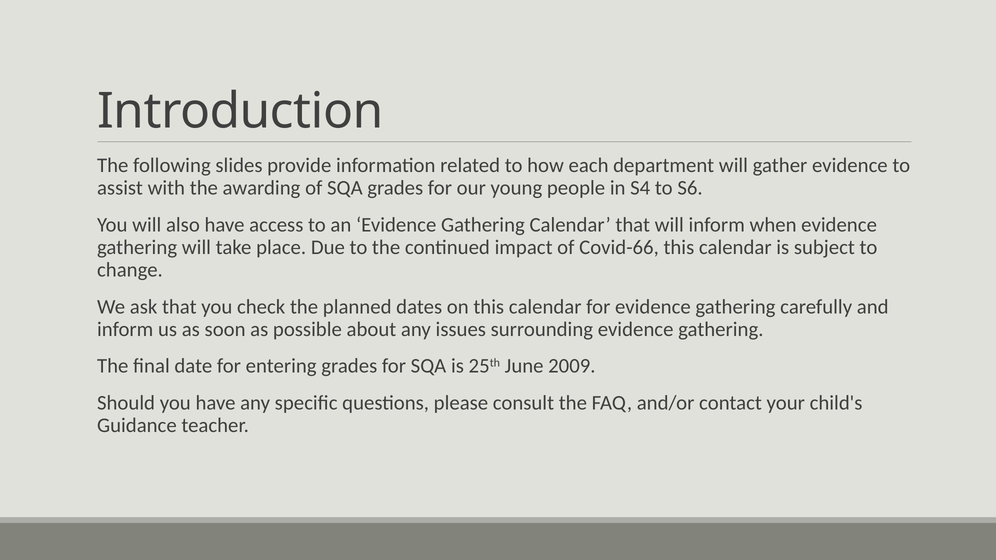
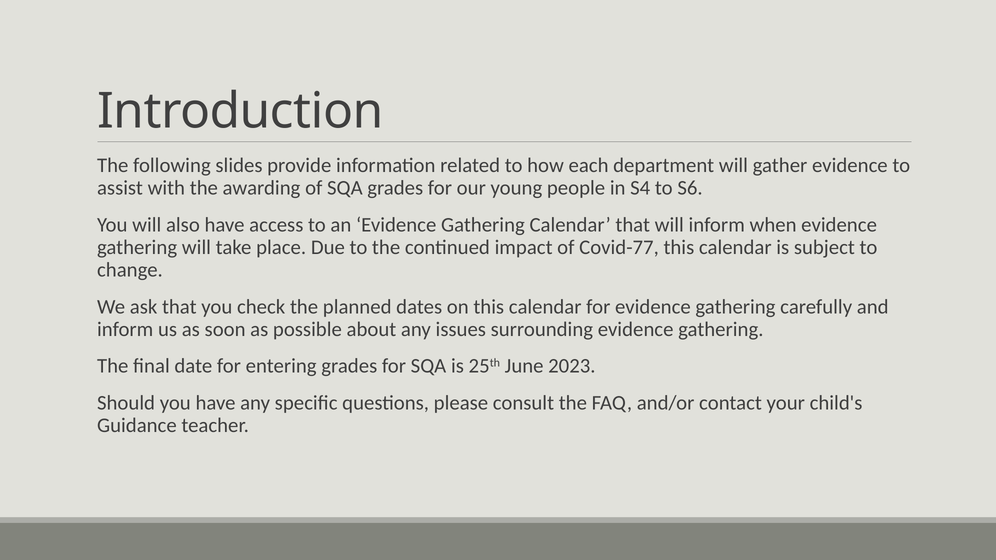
Covid-66: Covid-66 -> Covid-77
2009: 2009 -> 2023
